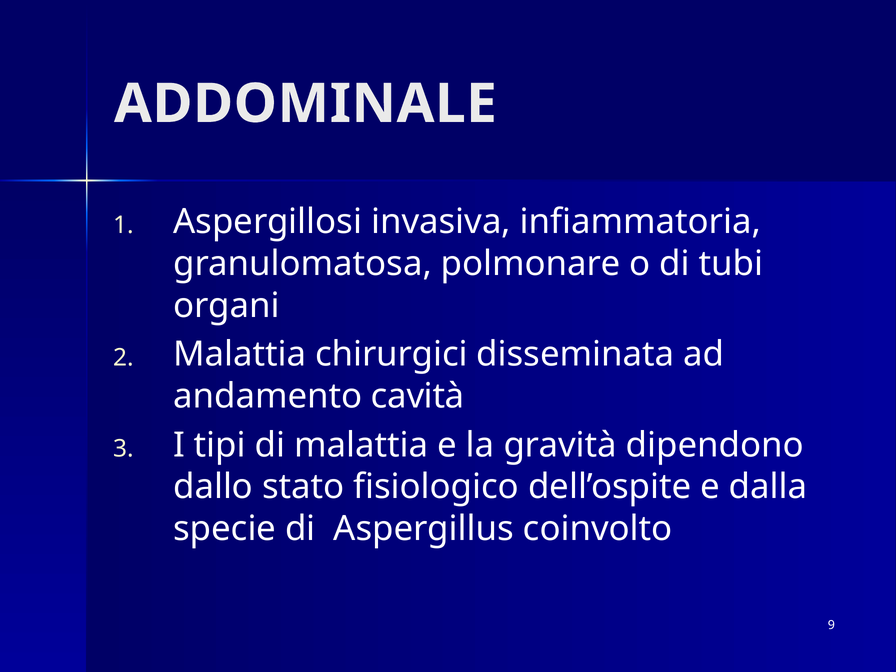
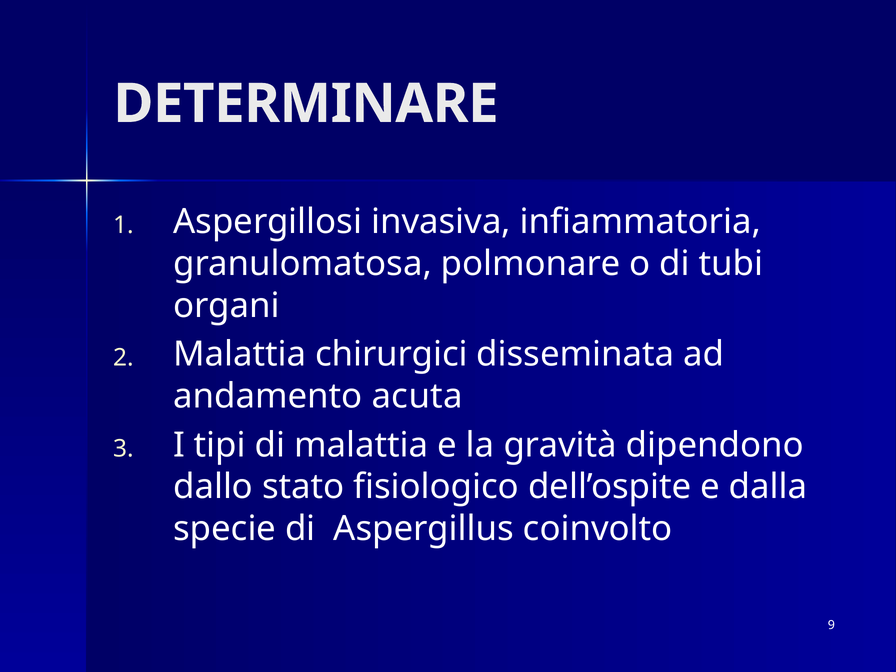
ADDOMINALE: ADDOMINALE -> DETERMINARE
cavità: cavità -> acuta
